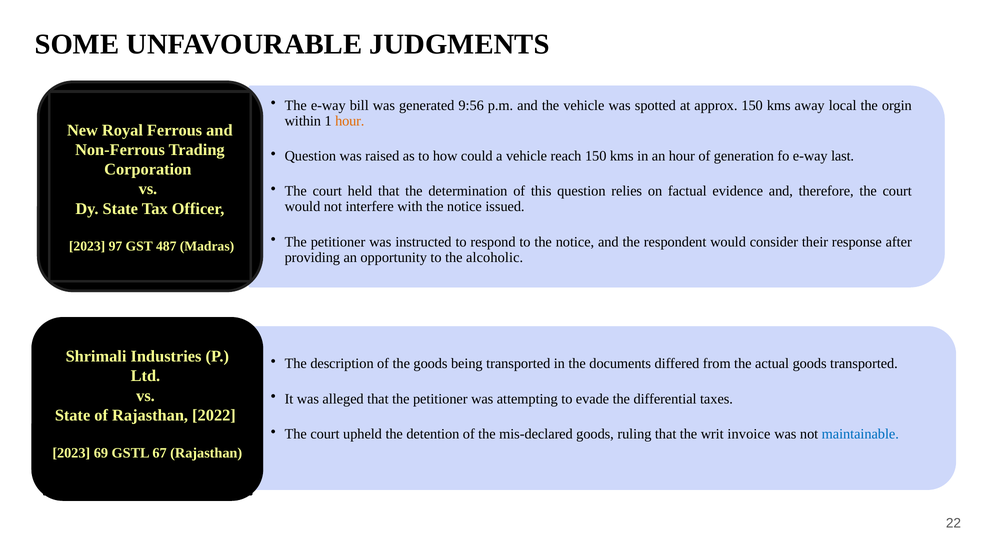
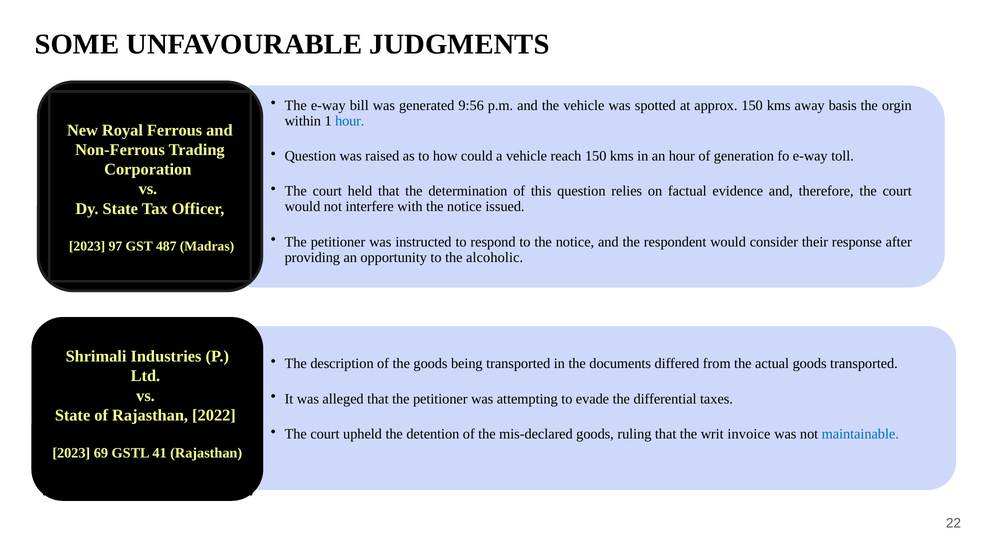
local: local -> basis
hour at (350, 121) colour: orange -> blue
last: last -> toll
67: 67 -> 41
